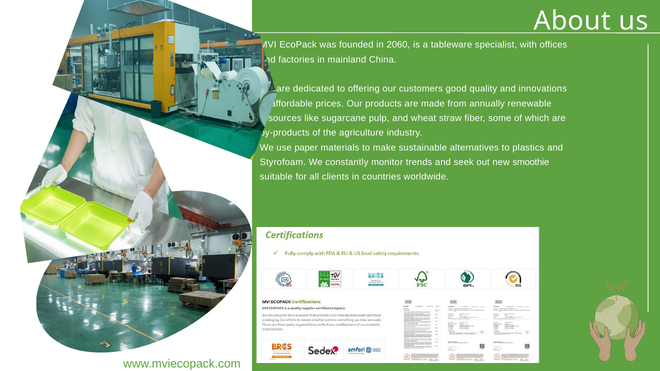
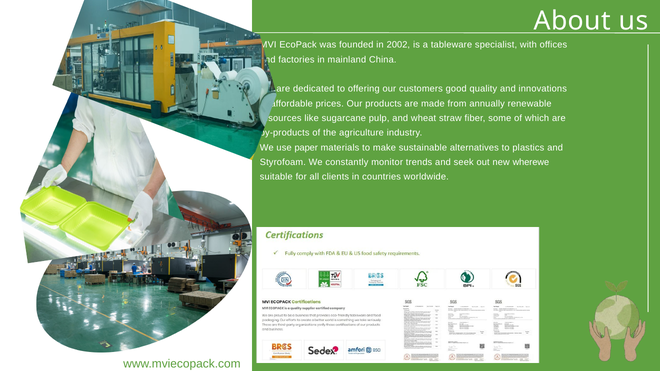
2060: 2060 -> 2002
smoothie: smoothie -> wherewe
